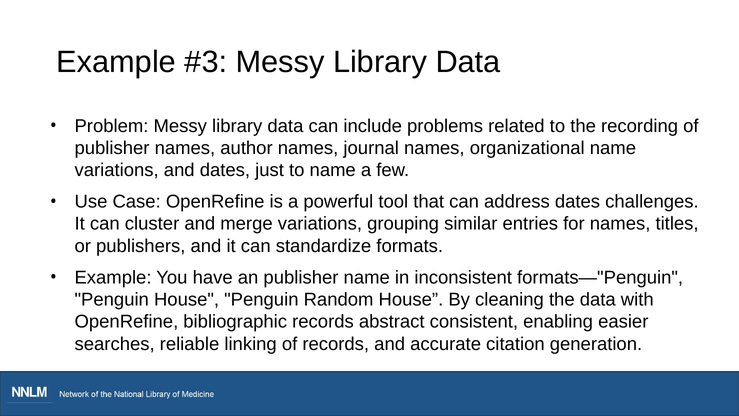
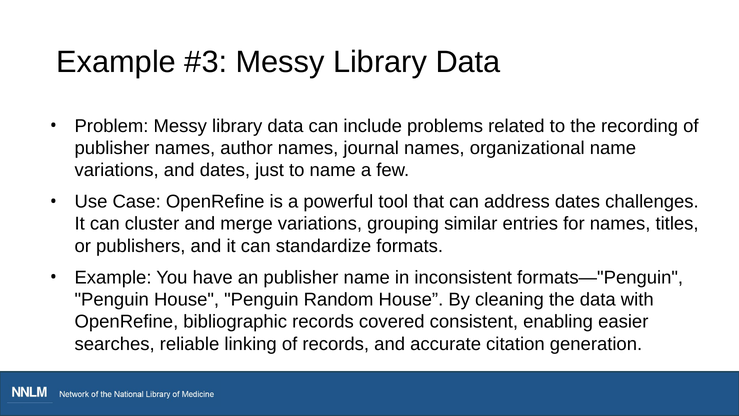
abstract: abstract -> covered
